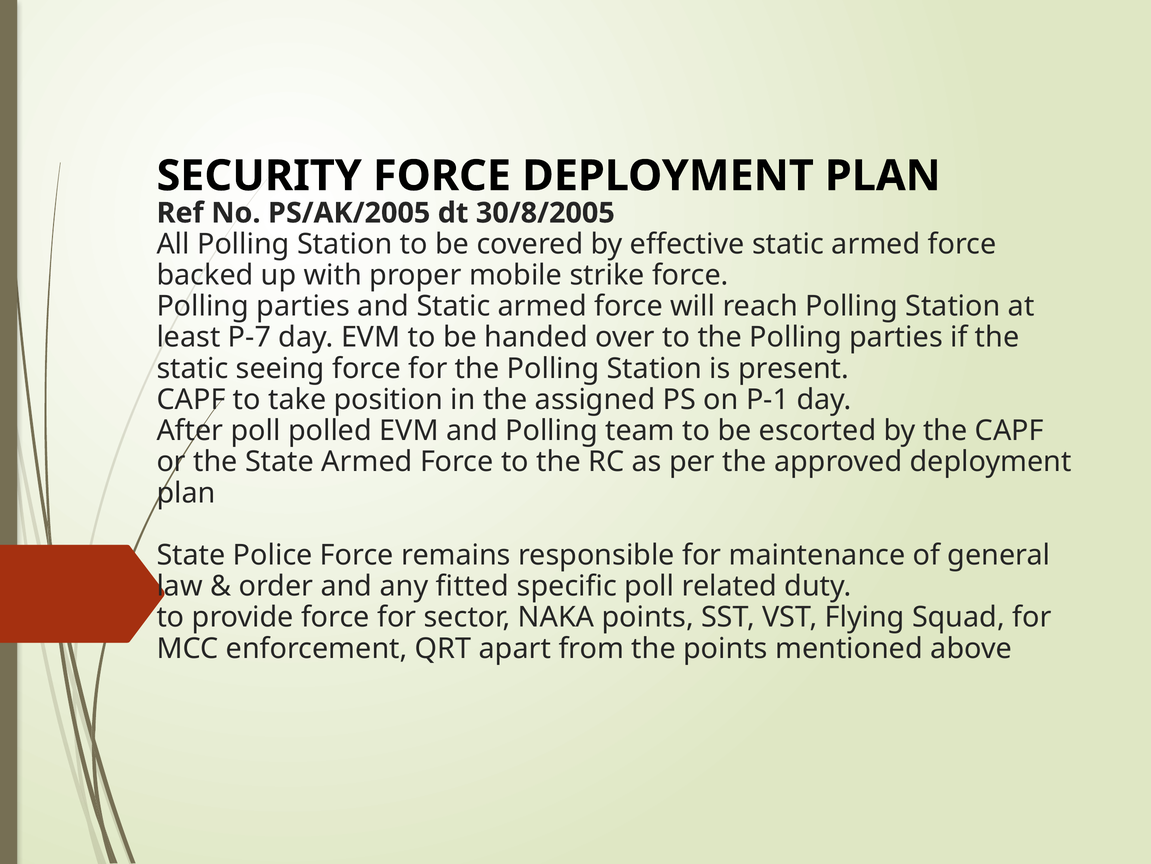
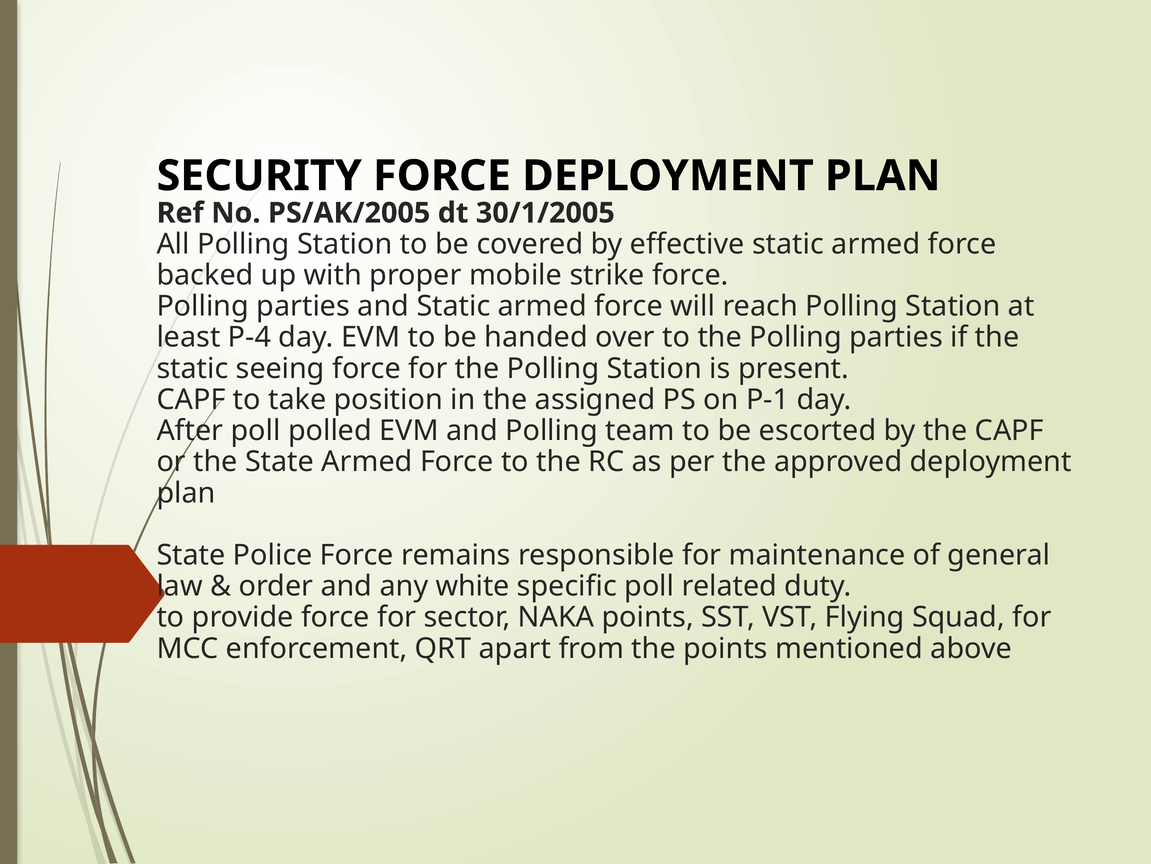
30/8/2005: 30/8/2005 -> 30/1/2005
P-7: P-7 -> P-4
fitted: fitted -> white
